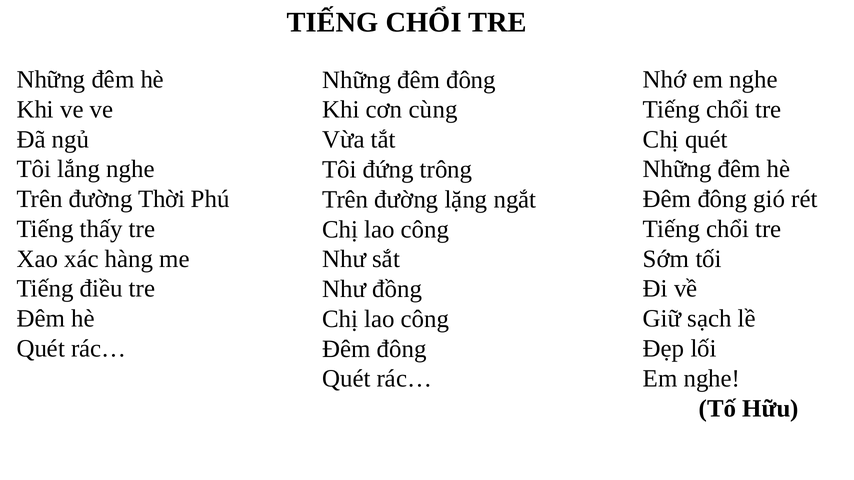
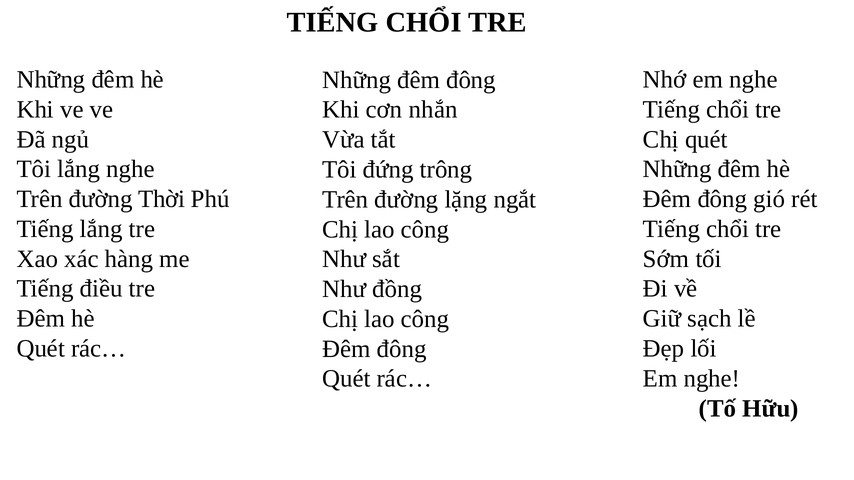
cùng: cùng -> nhắn
Tiếng thấy: thấy -> lắng
